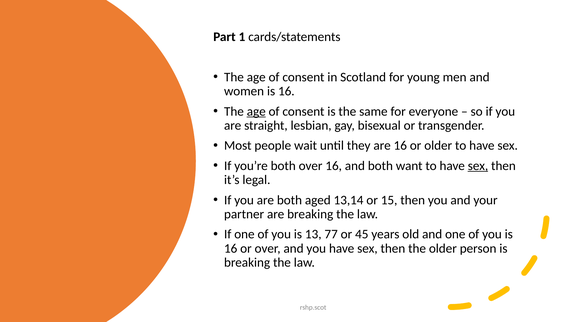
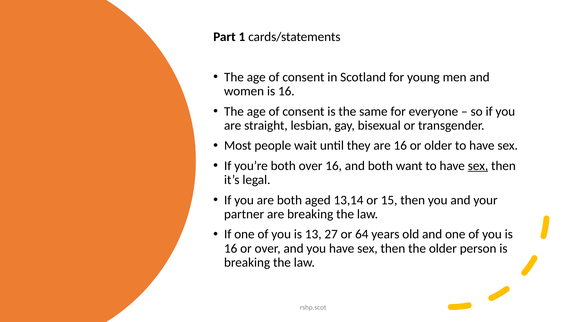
age at (256, 111) underline: present -> none
77: 77 -> 27
45: 45 -> 64
